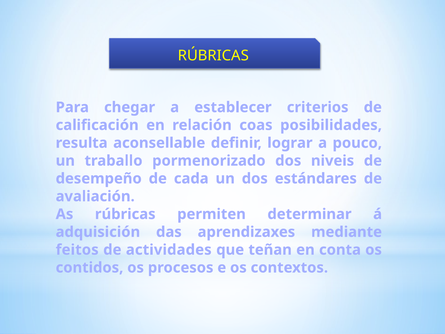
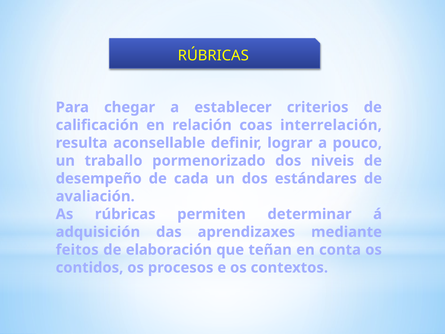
posibilidades: posibilidades -> interrelación
actividades: actividades -> elaboración
